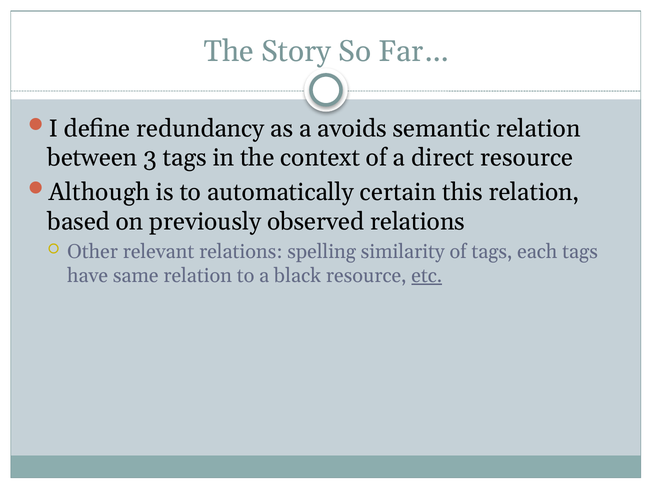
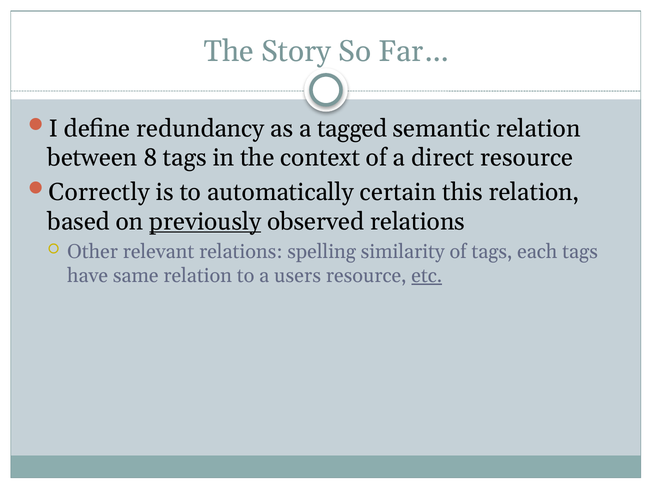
avoids: avoids -> tagged
3: 3 -> 8
Although: Although -> Correctly
previously underline: none -> present
black: black -> users
